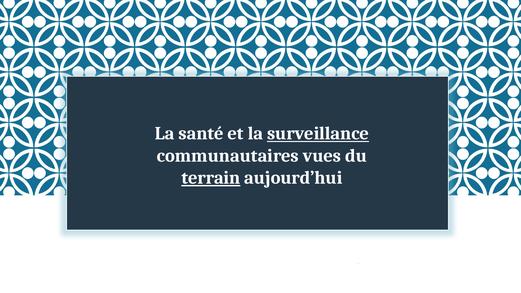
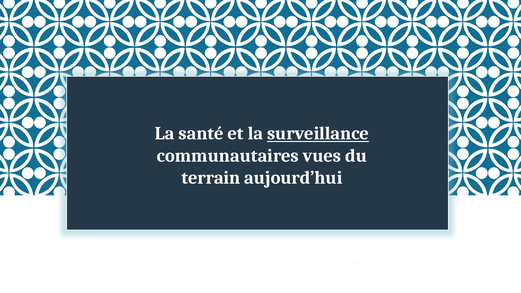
terrain underline: present -> none
